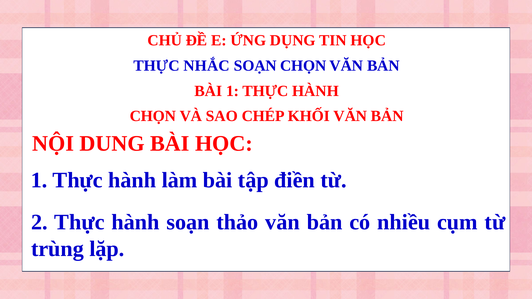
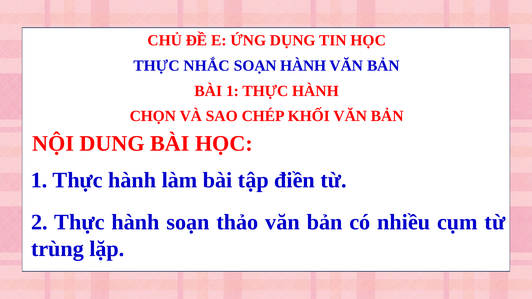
SOẠN CHỌN: CHỌN -> HÀNH
